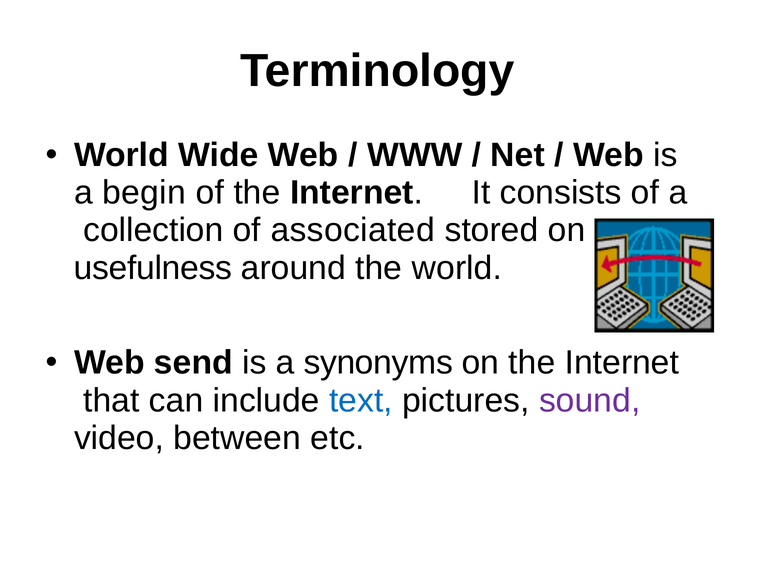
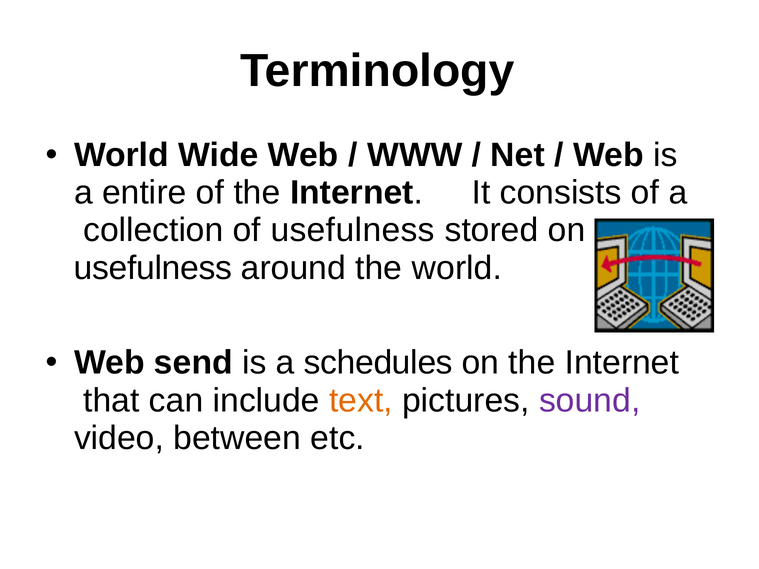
begin: begin -> entire
of associated: associated -> usefulness
synonyms: synonyms -> schedules
text colour: blue -> orange
